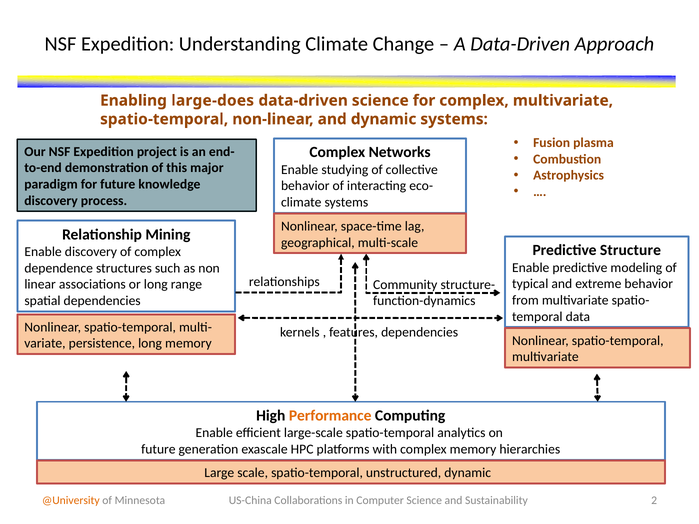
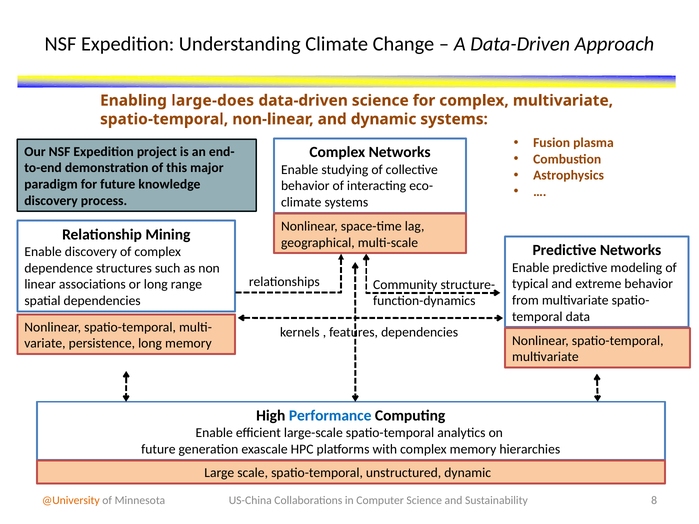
Predictive Structure: Structure -> Networks
Performance colour: orange -> blue
2: 2 -> 8
